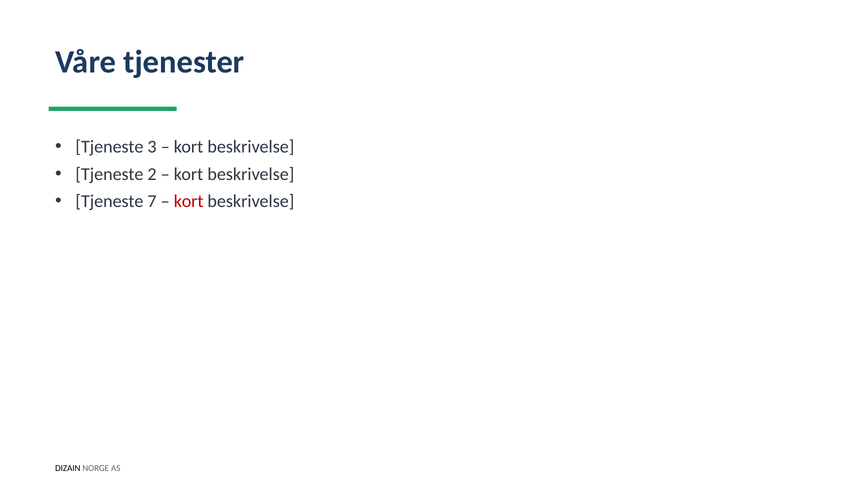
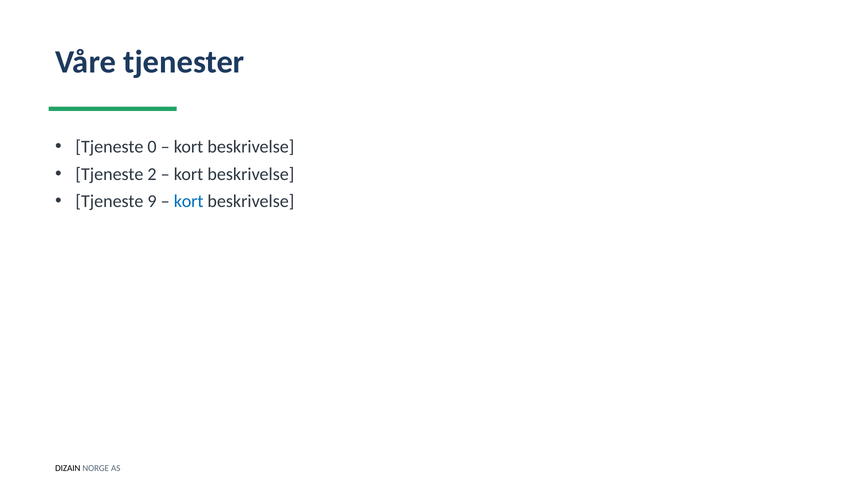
3: 3 -> 0
7: 7 -> 9
kort at (189, 201) colour: red -> blue
